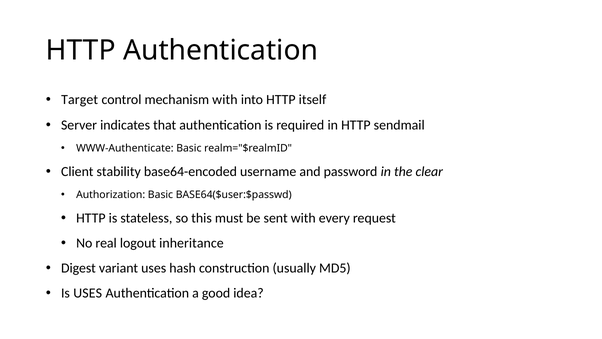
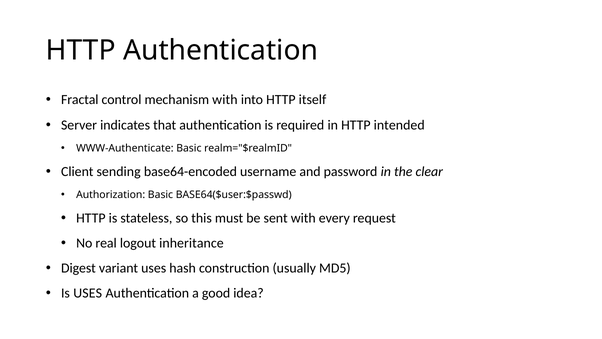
Target: Target -> Fractal
sendmail: sendmail -> intended
stability: stability -> sending
